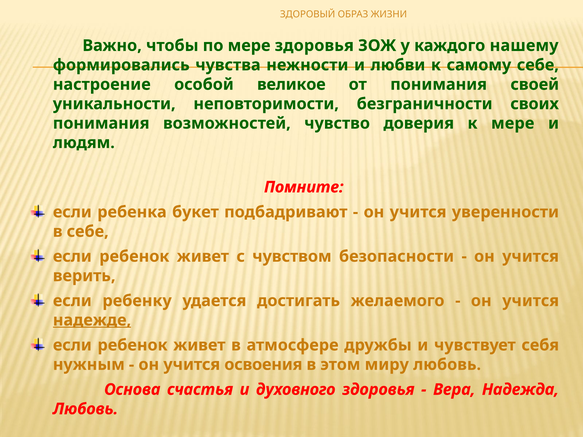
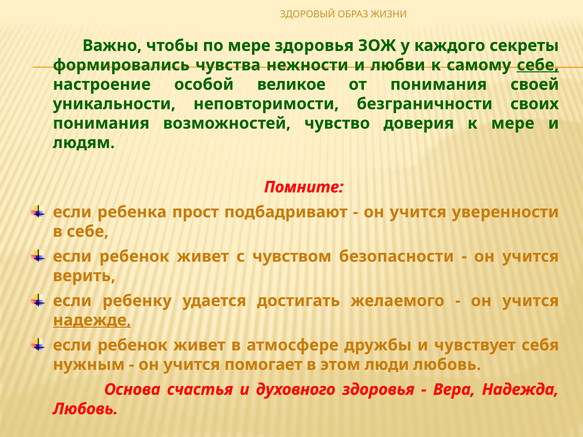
нашему: нашему -> секреты
себе at (538, 65) underline: none -> present
букет: букет -> прост
освоения: освоения -> помогает
миру: миру -> люди
